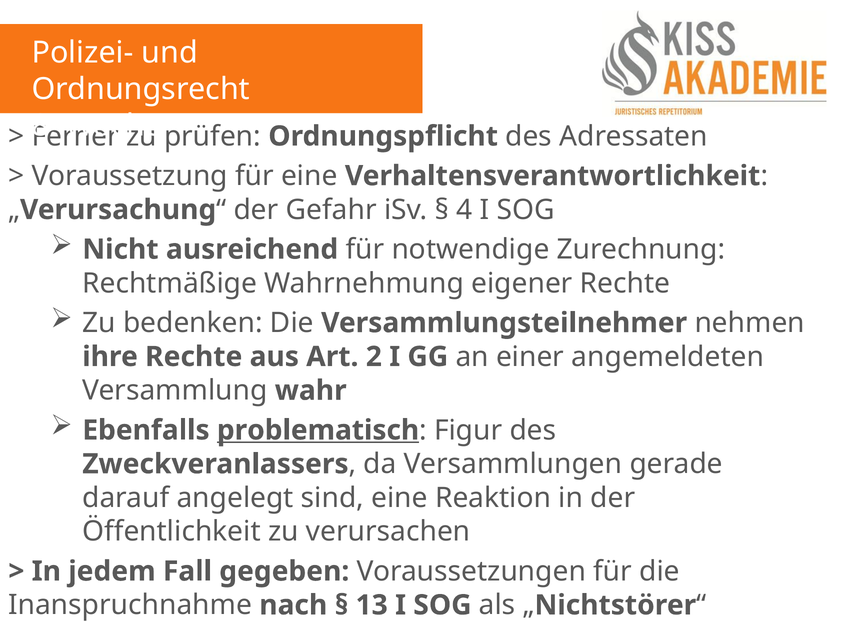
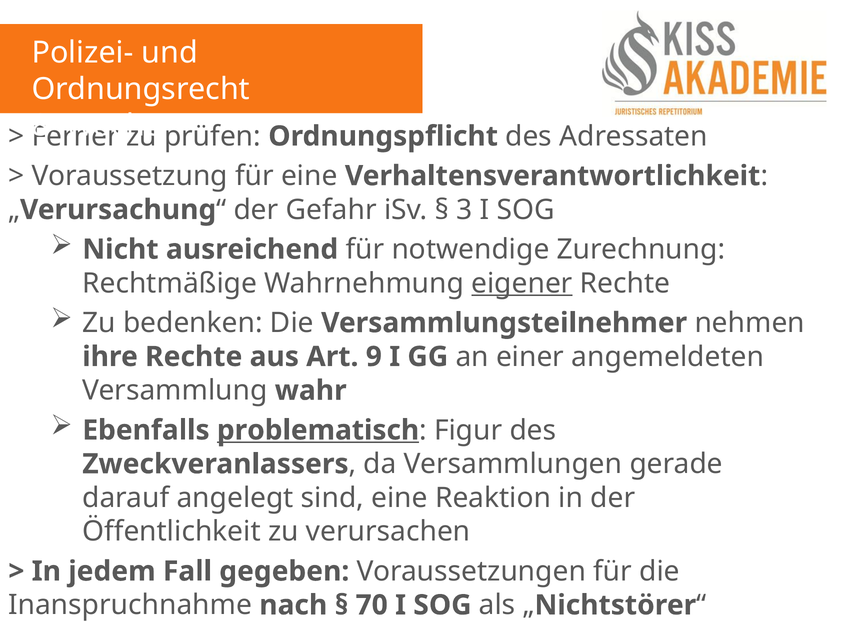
4: 4 -> 3
eigener underline: none -> present
2: 2 -> 9
13: 13 -> 70
